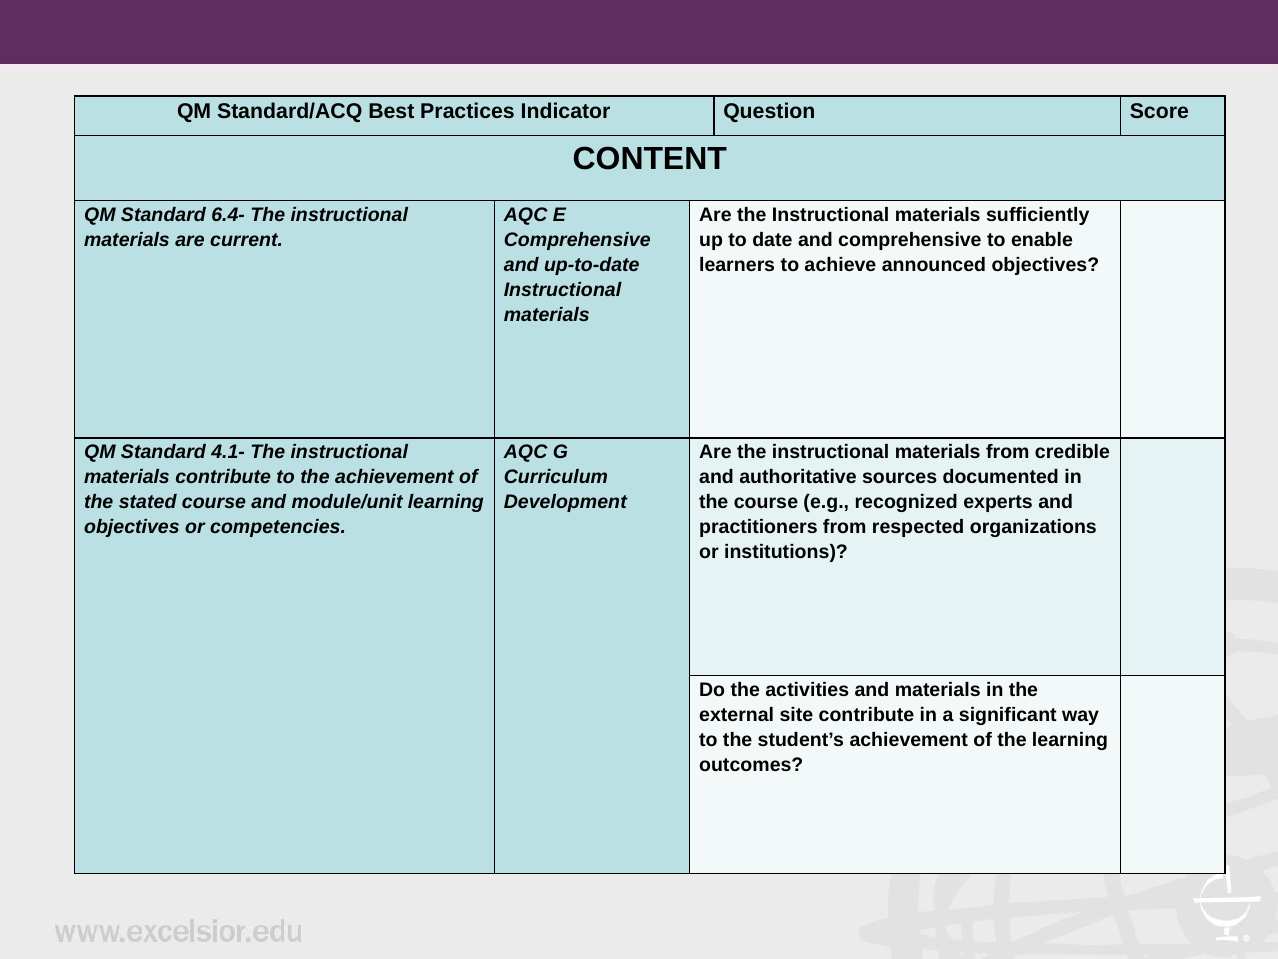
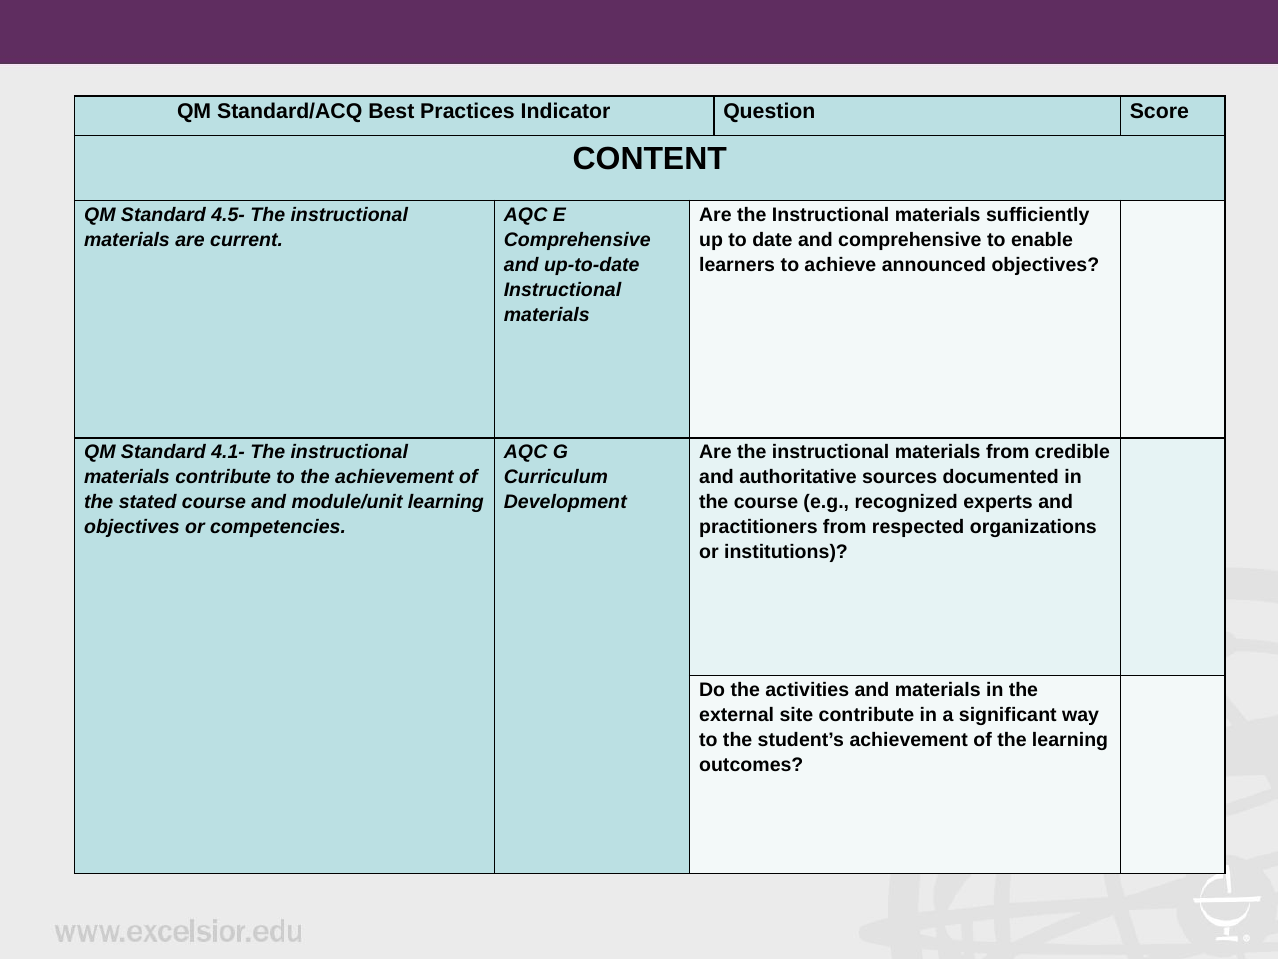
6.4-: 6.4- -> 4.5-
